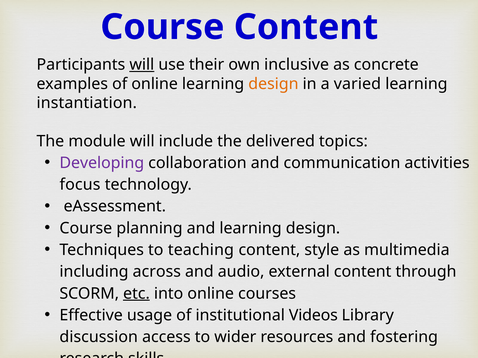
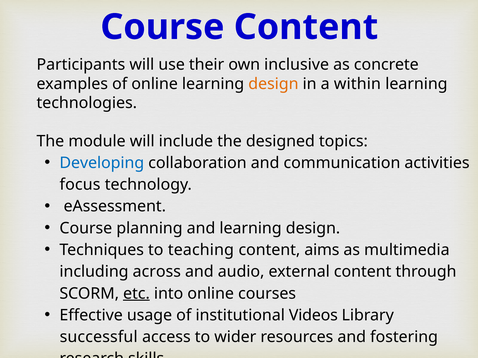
will at (142, 65) underline: present -> none
varied: varied -> within
instantiation: instantiation -> technologies
delivered: delivered -> designed
Developing colour: purple -> blue
style: style -> aims
discussion: discussion -> successful
